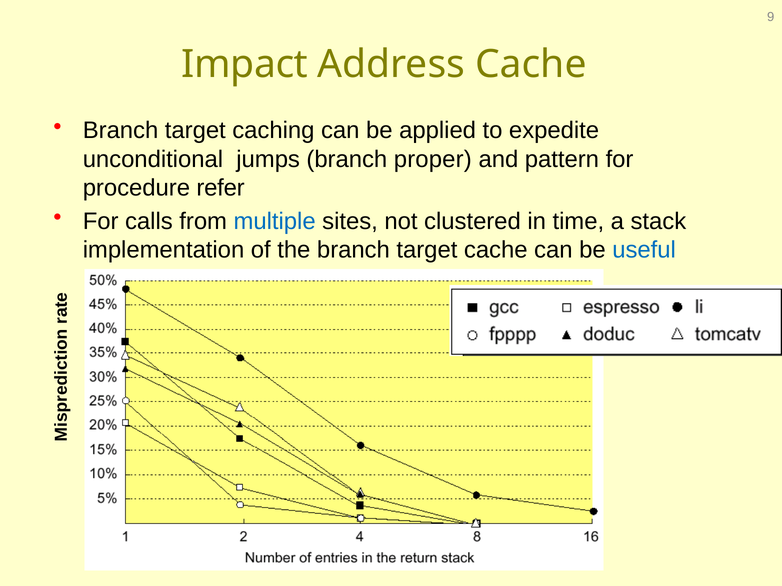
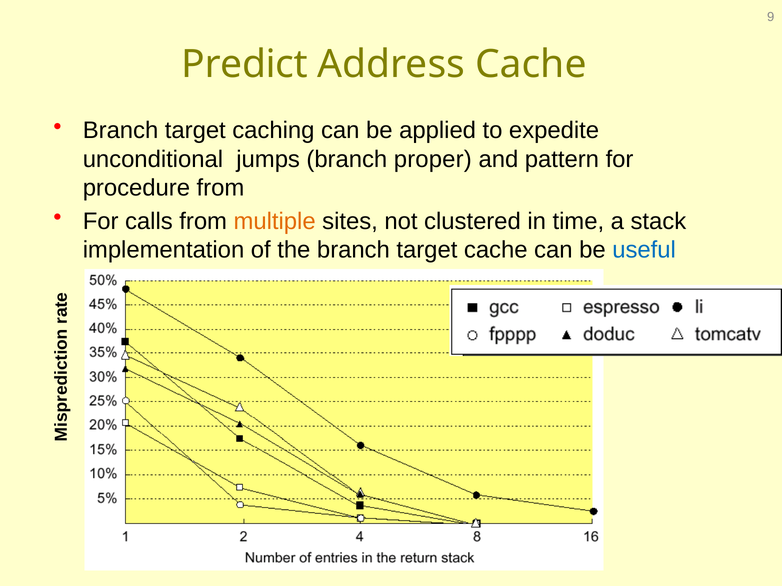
Impact: Impact -> Predict
procedure refer: refer -> from
multiple colour: blue -> orange
